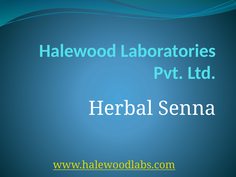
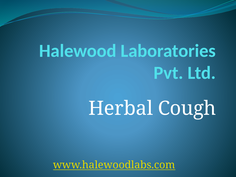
Senna: Senna -> Cough
